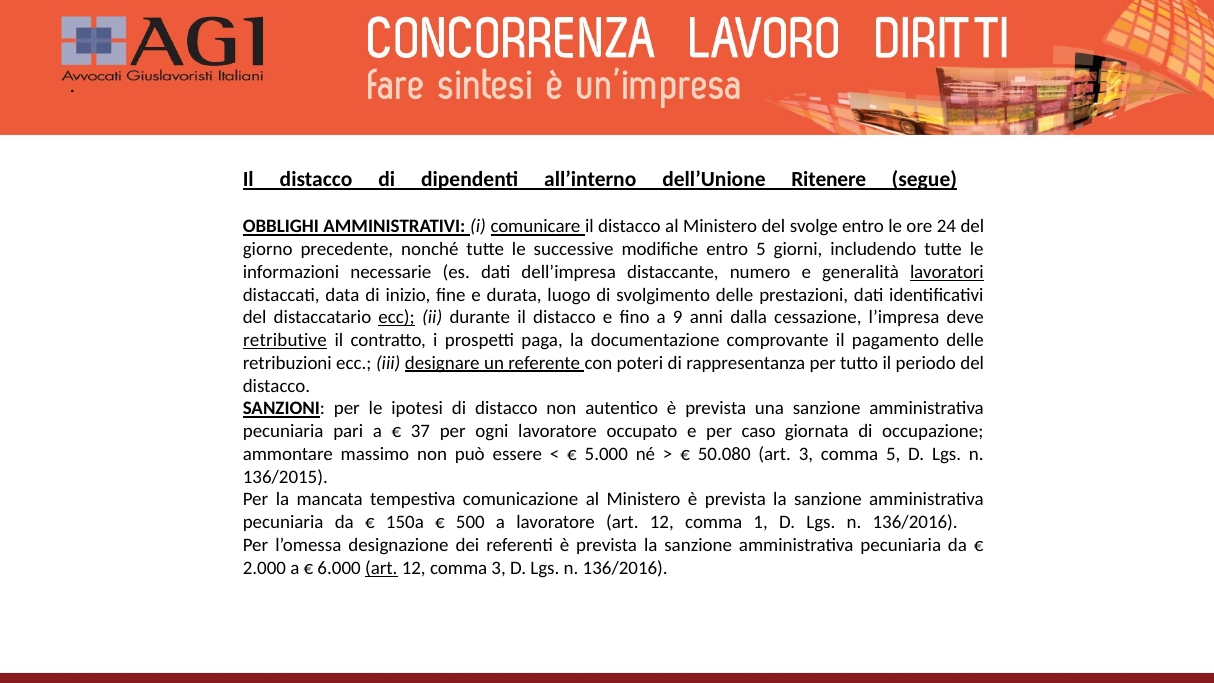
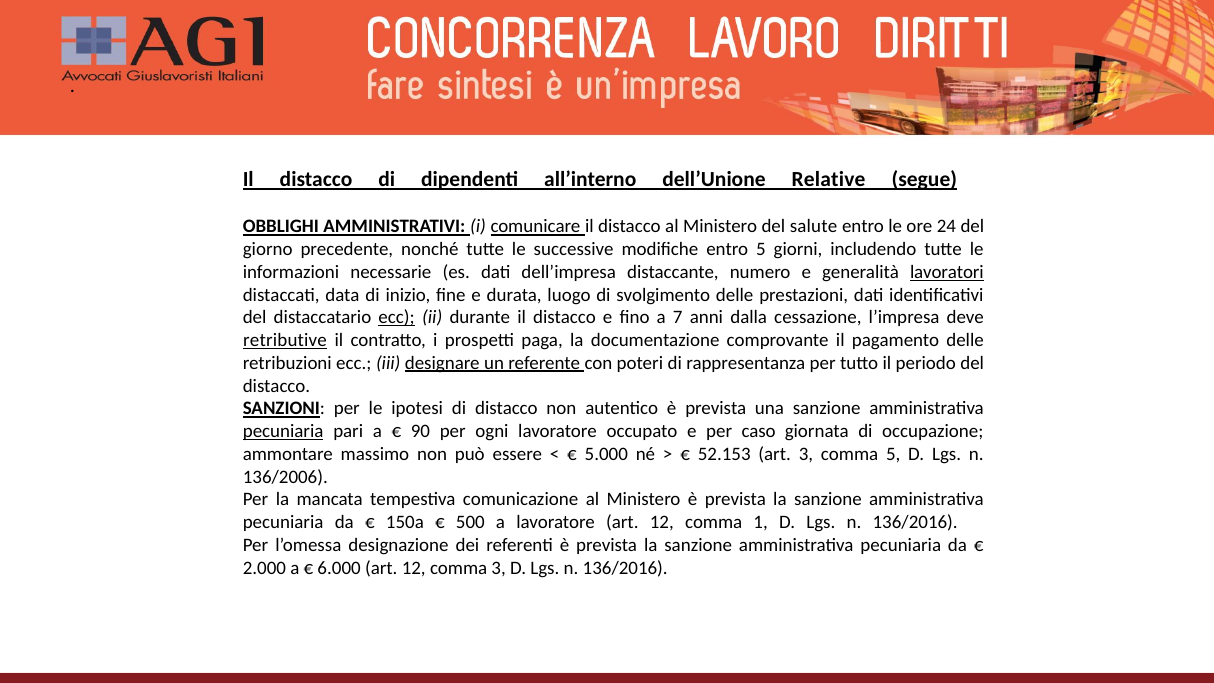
Ritenere: Ritenere -> Relative
svolge: svolge -> salute
9: 9 -> 7
pecuniaria at (283, 431) underline: none -> present
37: 37 -> 90
50.080: 50.080 -> 52.153
136/2015: 136/2015 -> 136/2006
art at (381, 568) underline: present -> none
